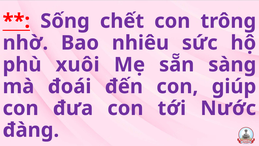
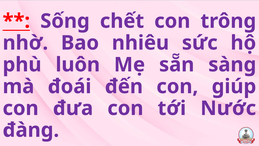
xuôi: xuôi -> luôn
